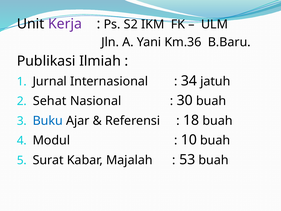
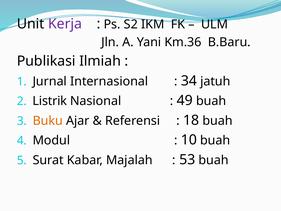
Sehat: Sehat -> Listrik
30: 30 -> 49
Buku colour: blue -> orange
